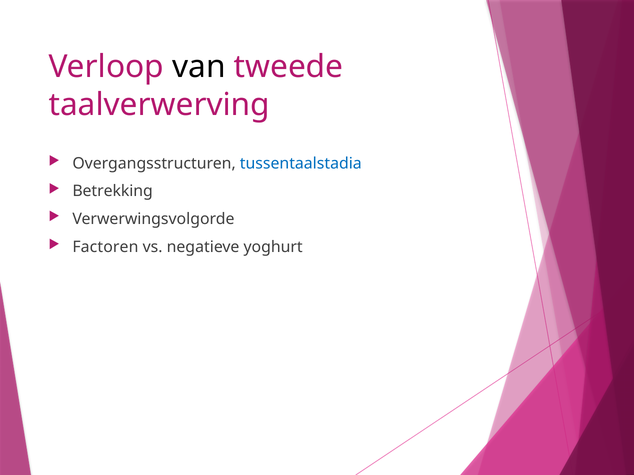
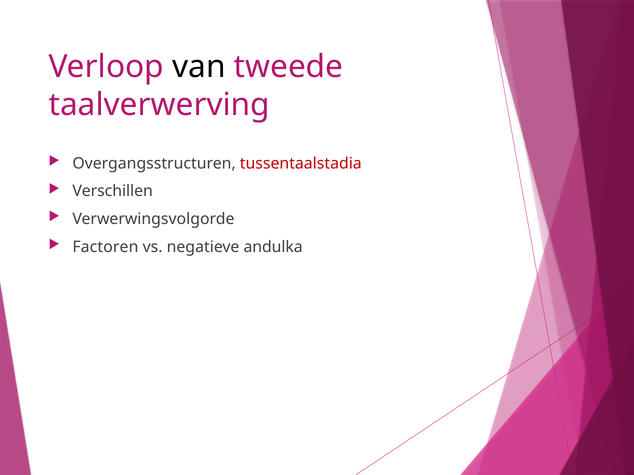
tussentaalstadia colour: blue -> red
Betrekking: Betrekking -> Verschillen
yoghurt: yoghurt -> andulka
